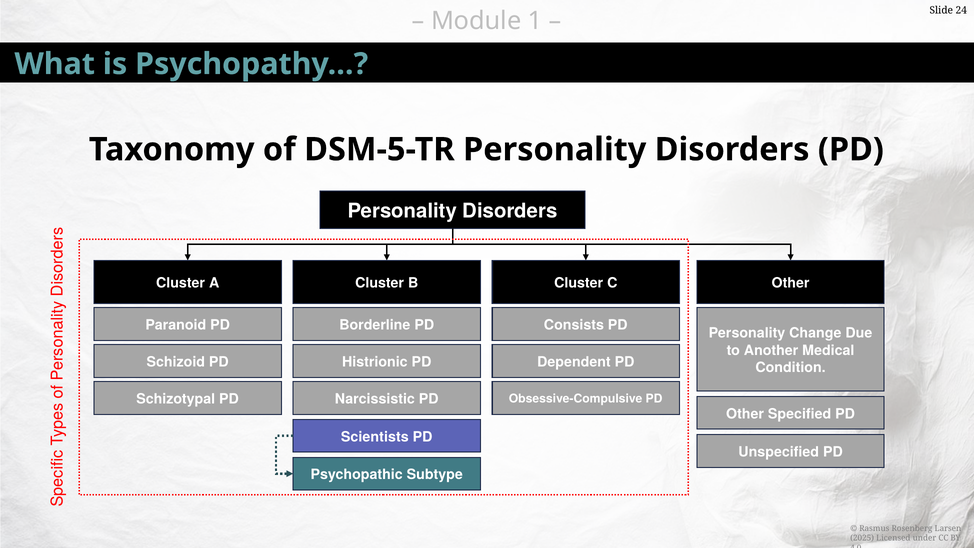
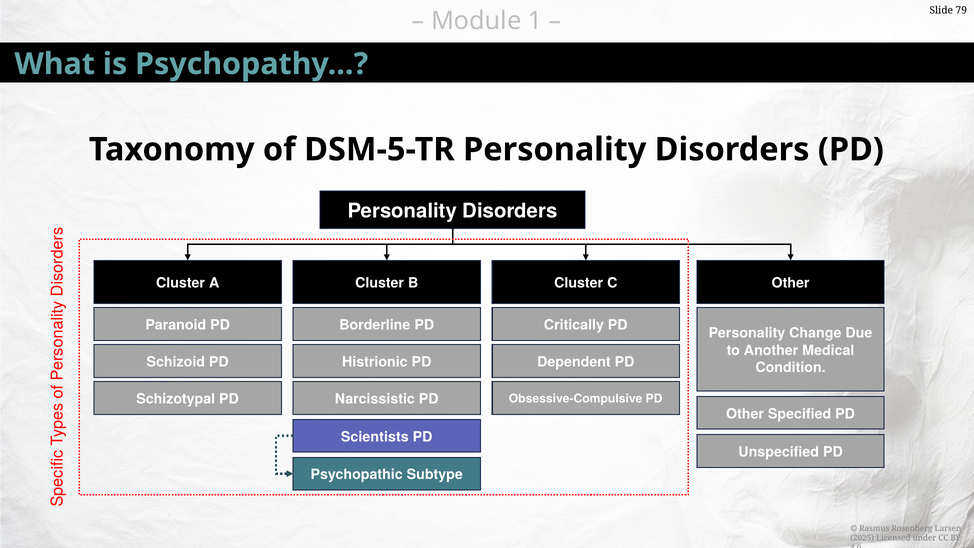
24: 24 -> 79
Consists: Consists -> Critically
